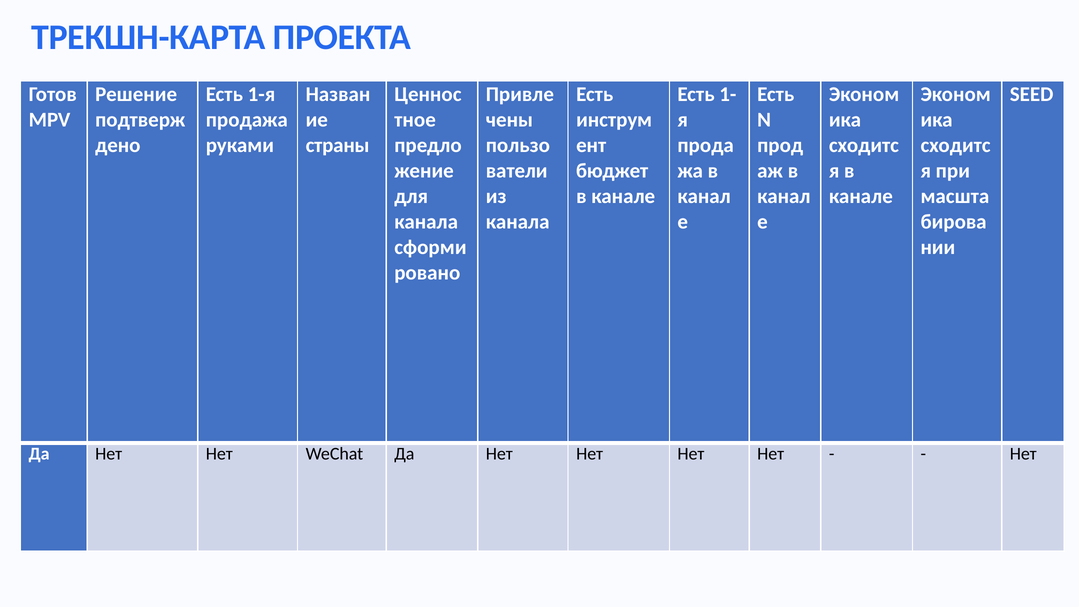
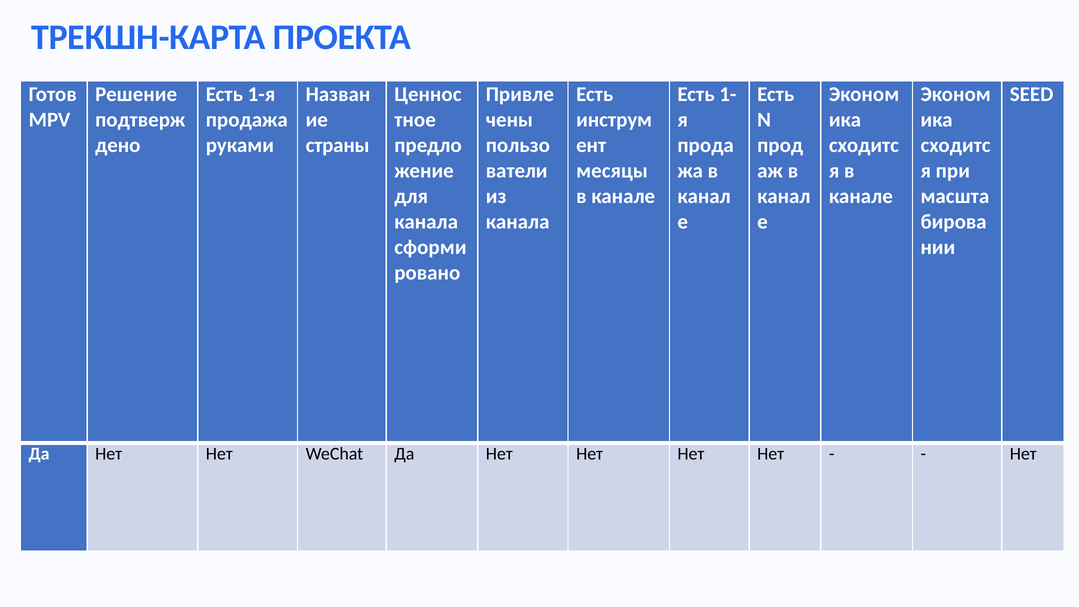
бюджет: бюджет -> месяцы
